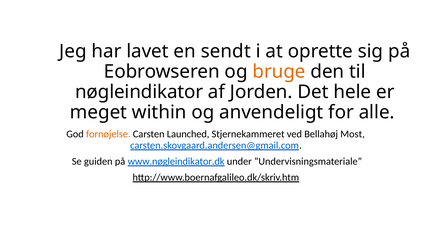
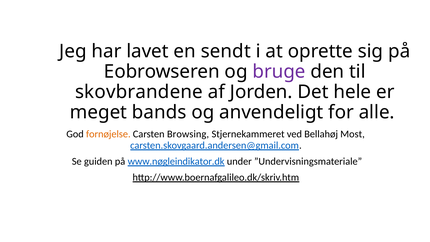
bruge colour: orange -> purple
nøgleindikator: nøgleindikator -> skovbrandene
within: within -> bands
Launched: Launched -> Browsing
